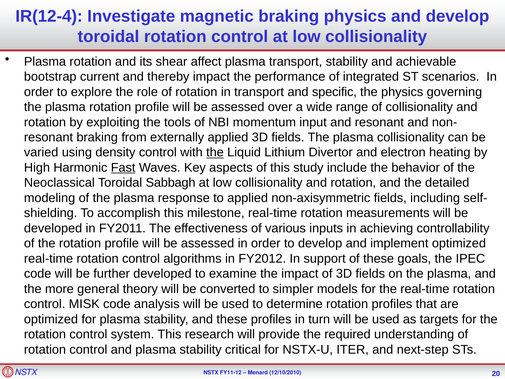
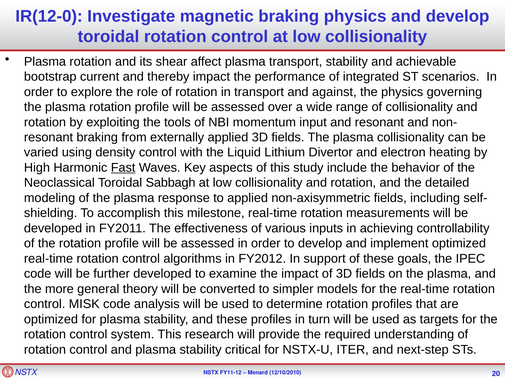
IR(12-4: IR(12-4 -> IR(12-0
specific: specific -> against
the at (215, 152) underline: present -> none
